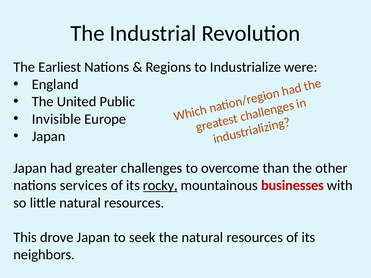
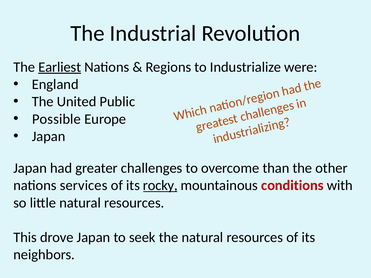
Earliest underline: none -> present
Invisible: Invisible -> Possible
businesses: businesses -> conditions
